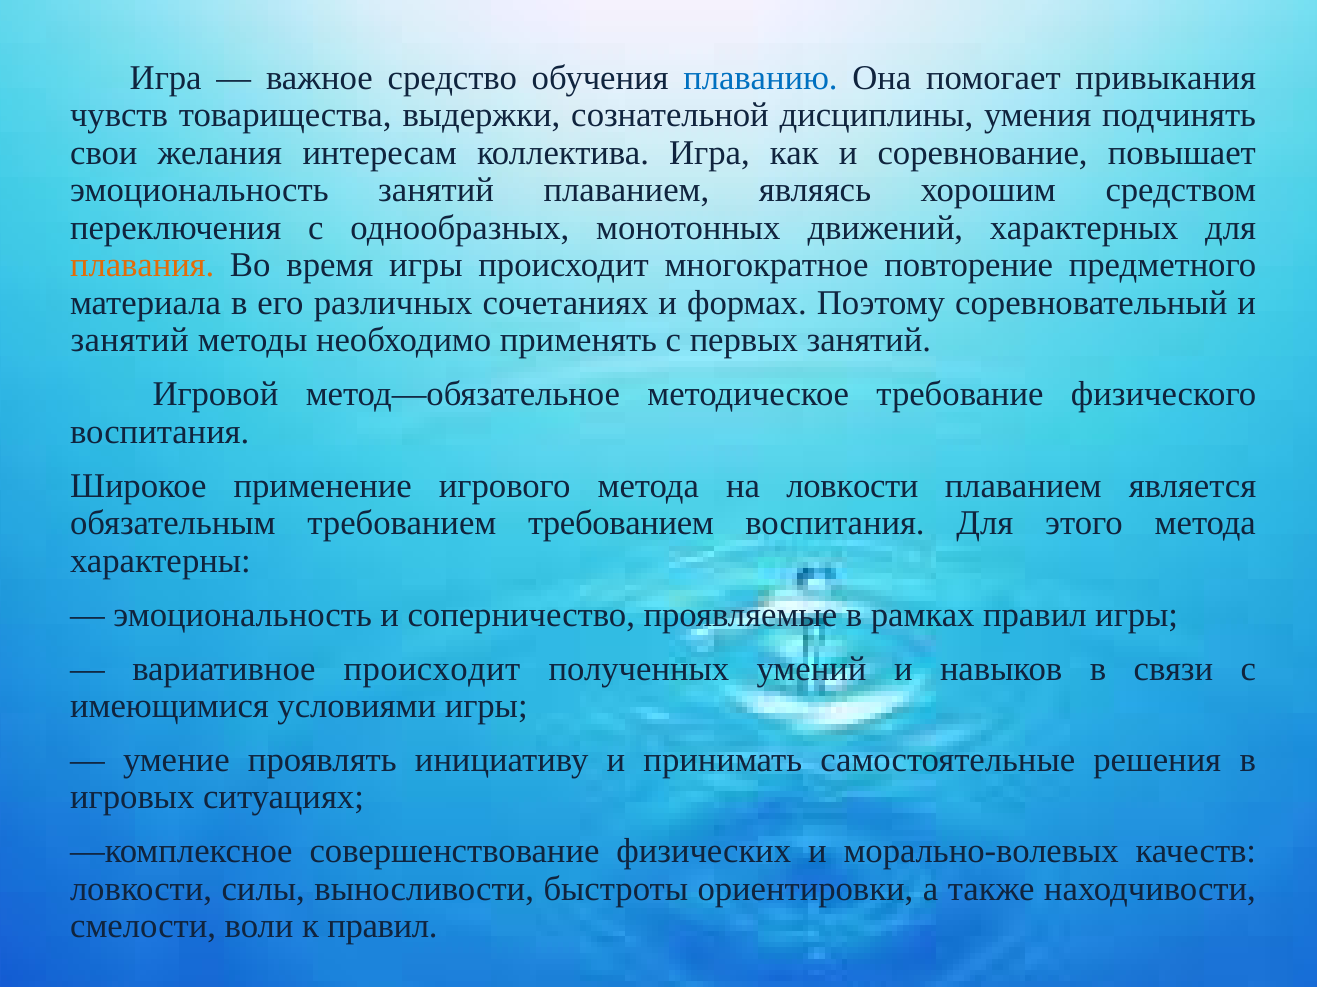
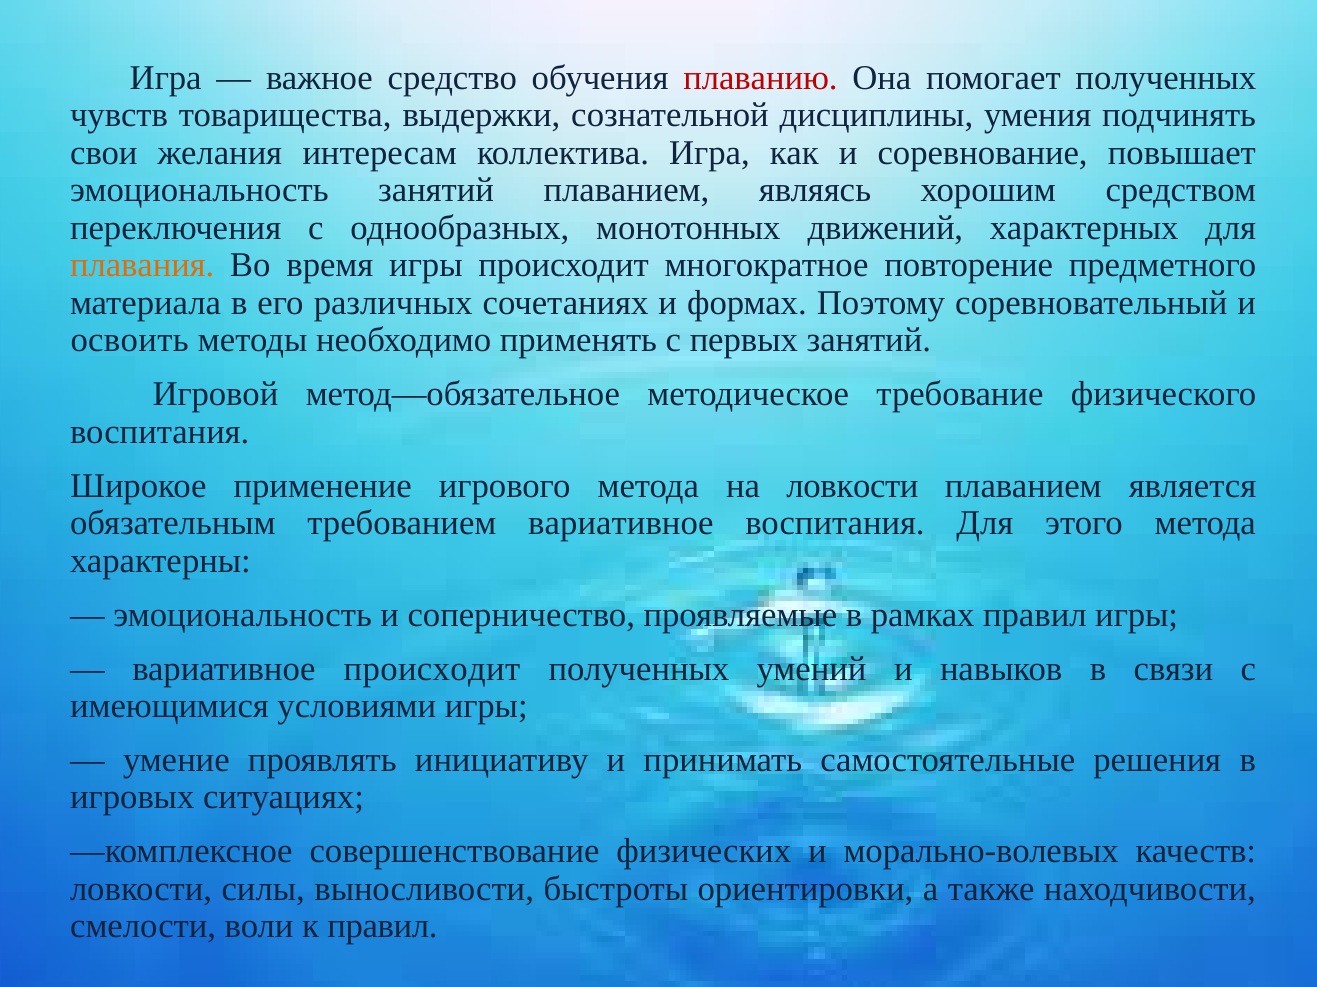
плаванию colour: blue -> red
помогает привыкания: привыкания -> полученных
занятий at (130, 341): занятий -> освоить
требованием требованием: требованием -> вариативное
